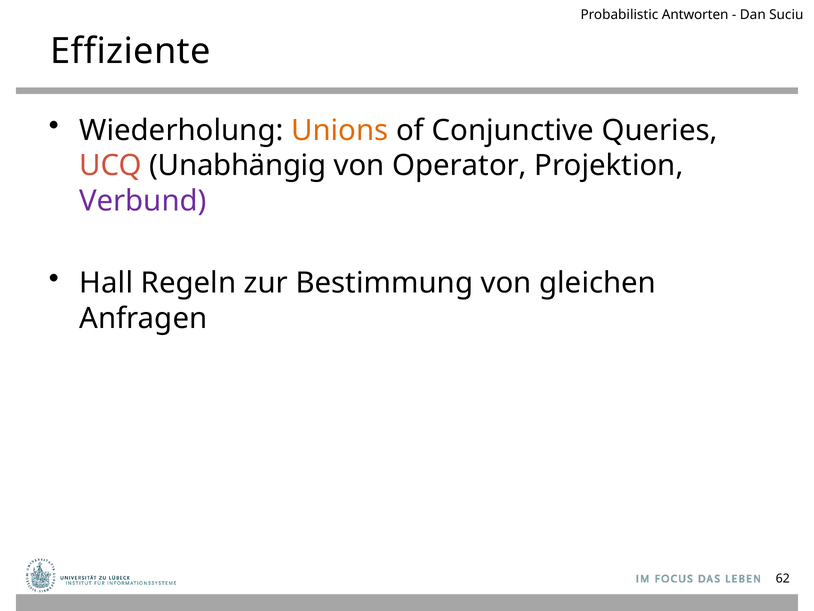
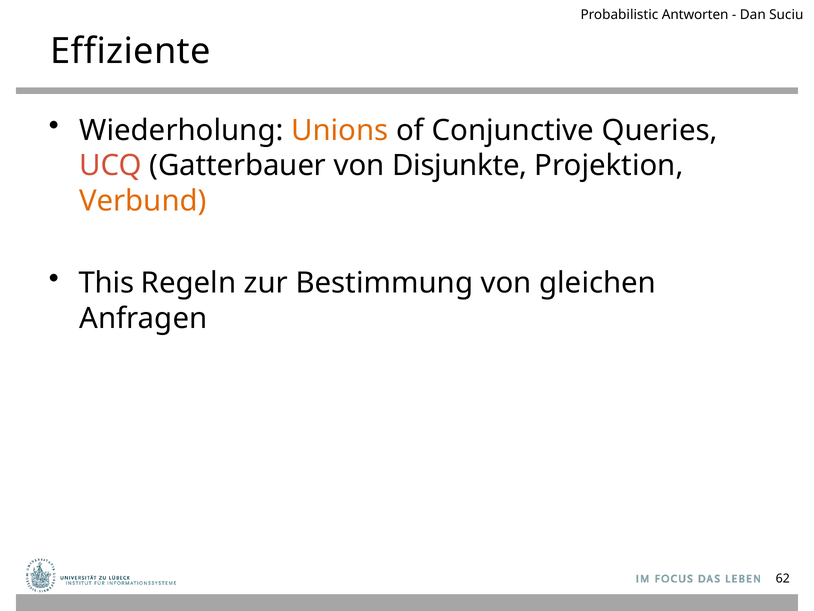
Unabhängig: Unabhängig -> Gatterbauer
Operator: Operator -> Disjunkte
Verbund colour: purple -> orange
Hall: Hall -> This
